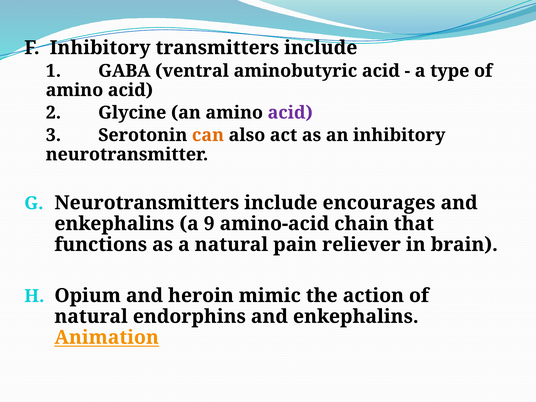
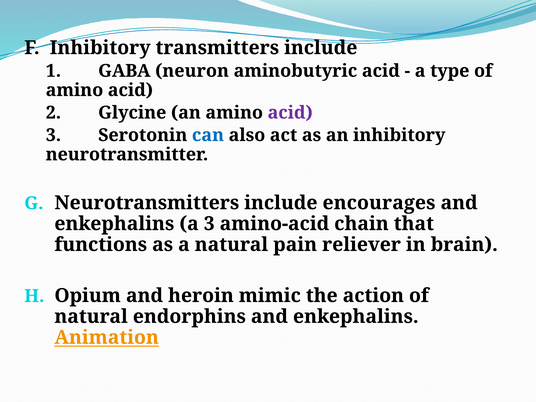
ventral: ventral -> neuron
can colour: orange -> blue
a 9: 9 -> 3
